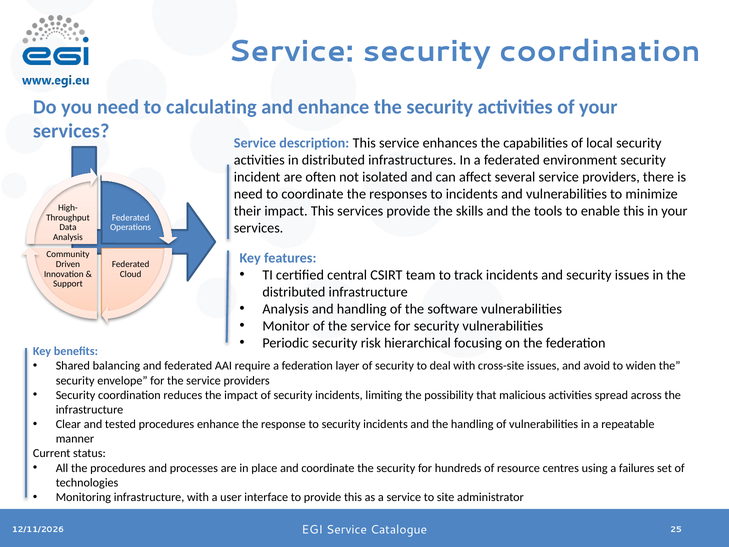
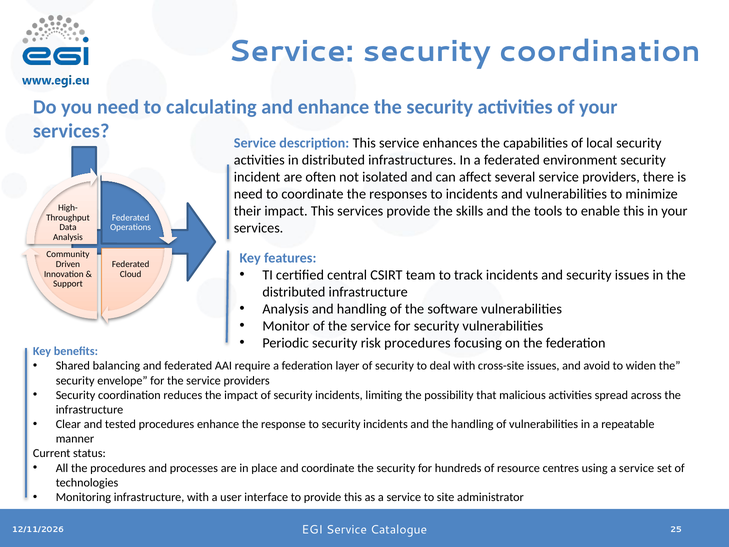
risk hierarchical: hierarchical -> procedures
using a failures: failures -> service
